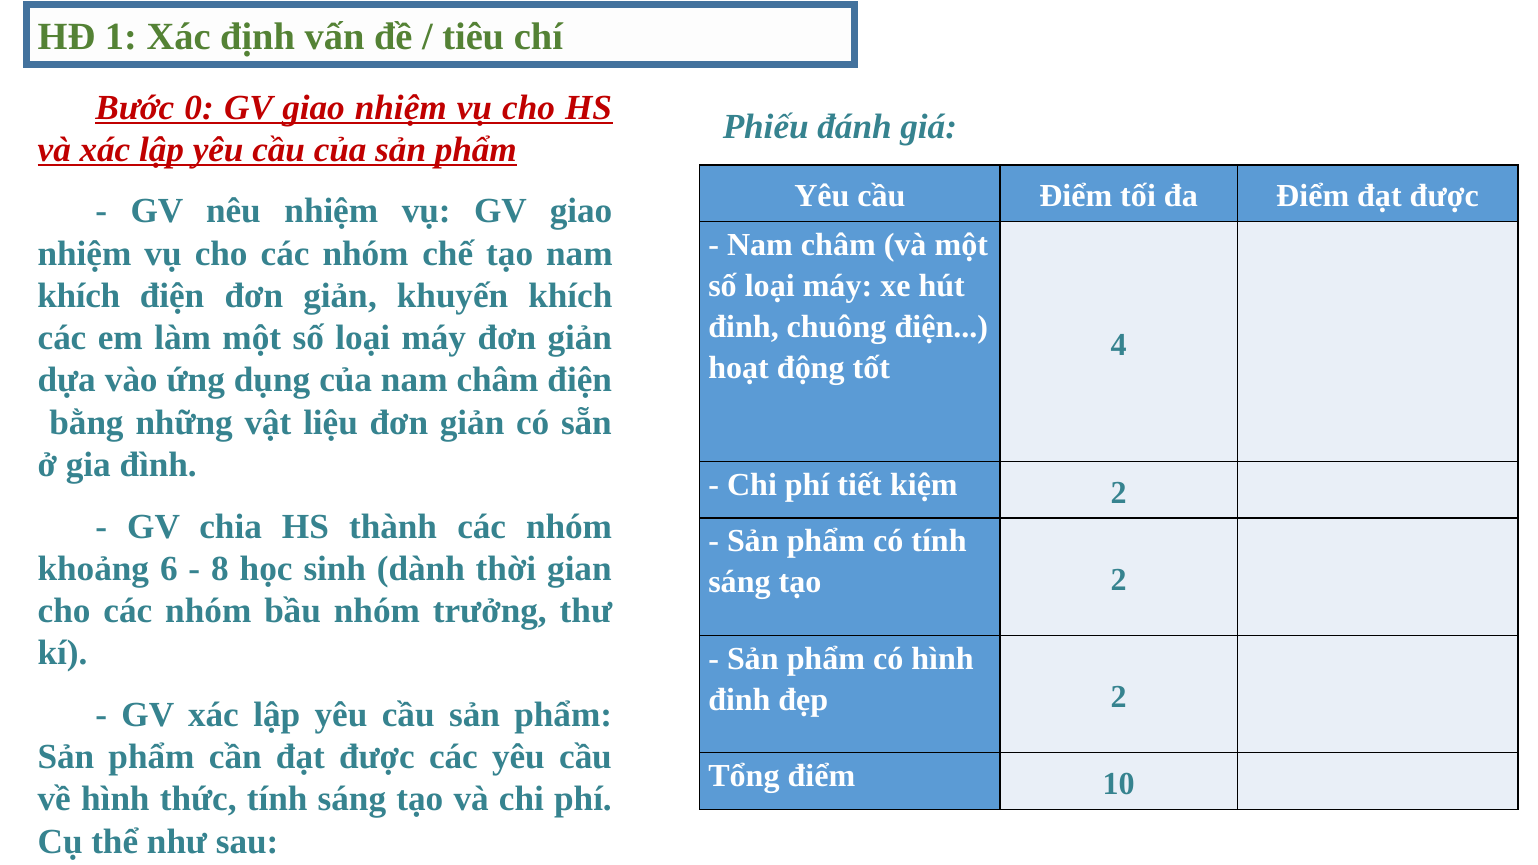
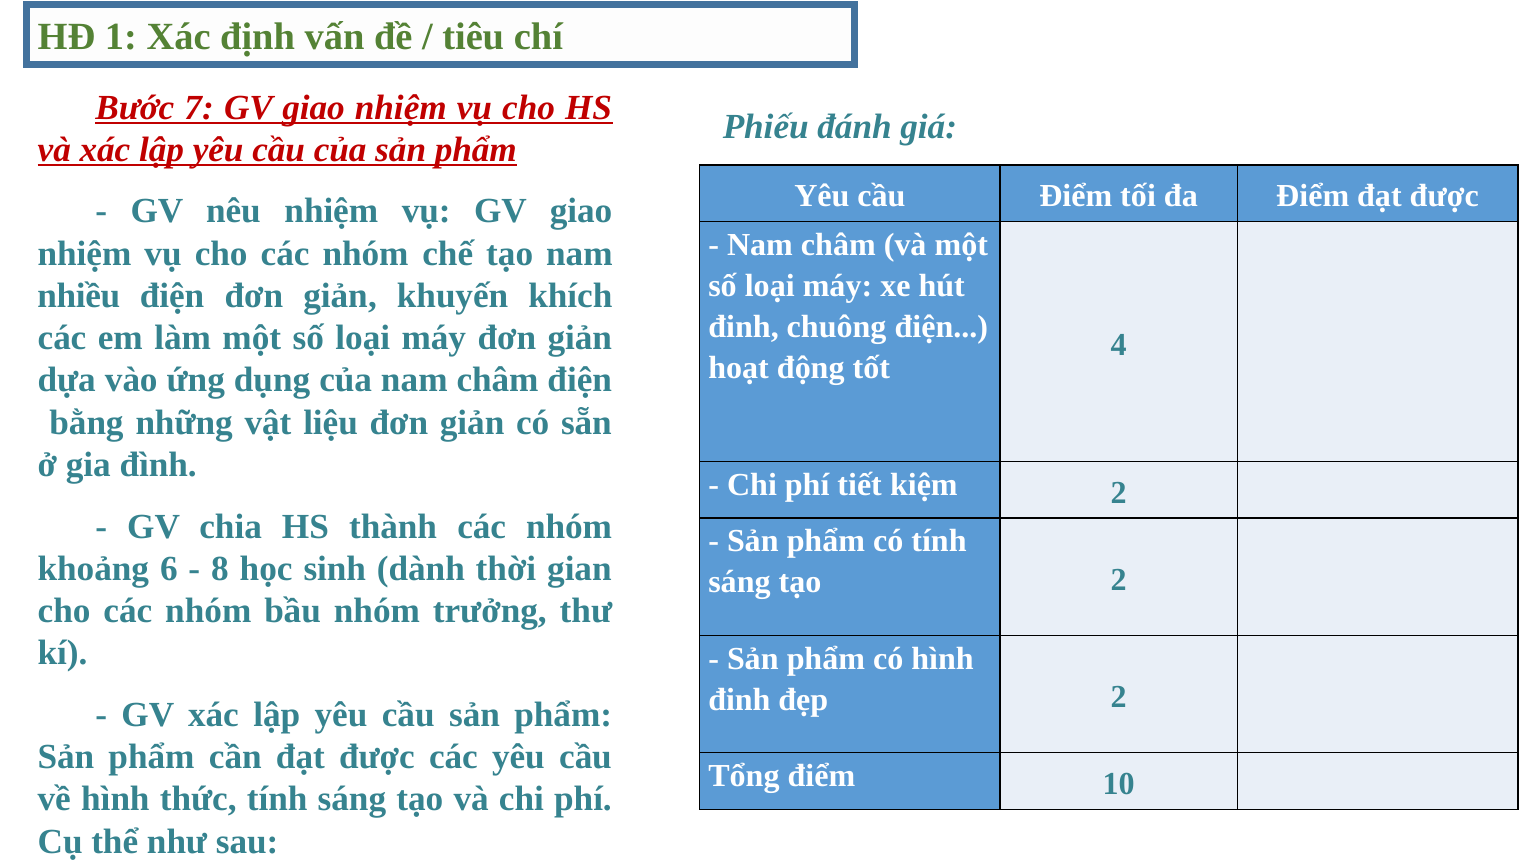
0: 0 -> 7
khích at (79, 296): khích -> nhiều
